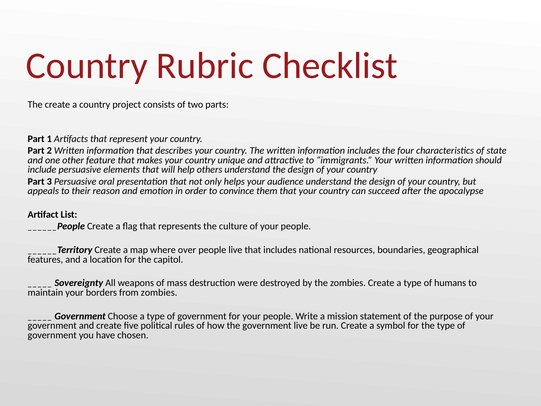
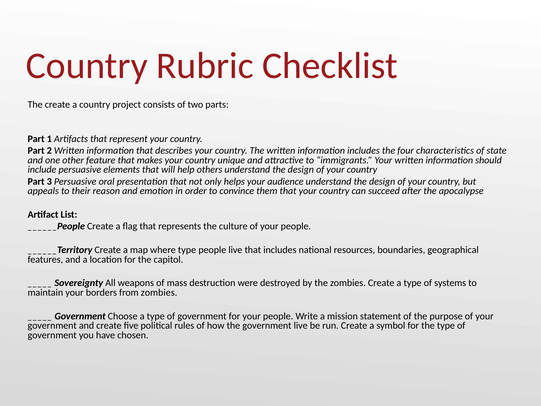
where over: over -> type
humans: humans -> systems
